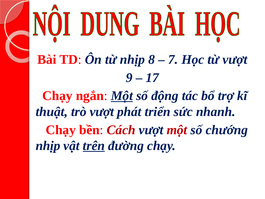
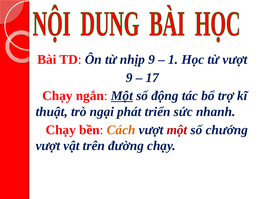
nhịp 8: 8 -> 9
7: 7 -> 1
trò vượt: vượt -> ngại
Cách colour: red -> orange
nhịp at (48, 146): nhịp -> vượt
trên underline: present -> none
